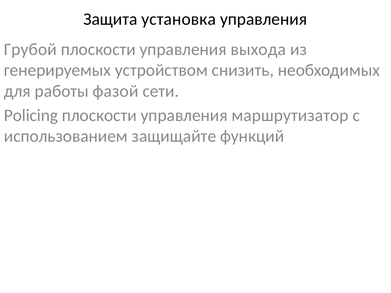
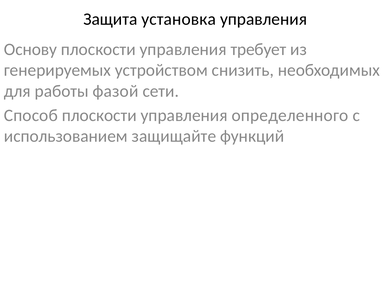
Грубой: Грубой -> Основу
выхода: выхода -> требует
Policing: Policing -> Способ
маршрутизатор: маршрутизатор -> определенного
